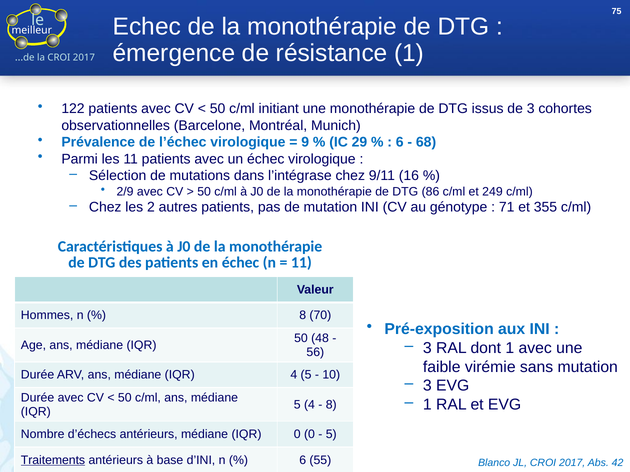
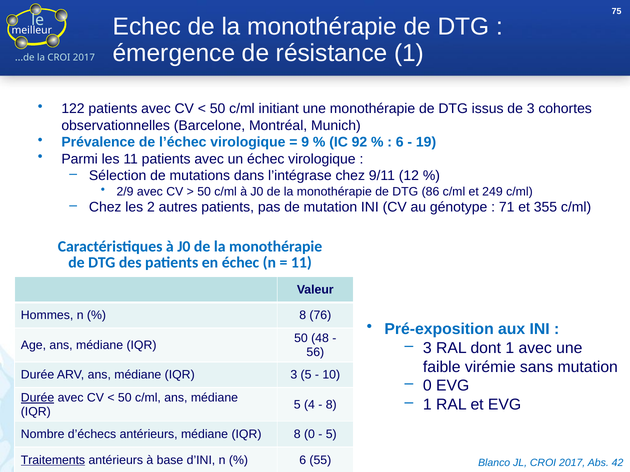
29: 29 -> 92
68: 68 -> 19
16: 16 -> 12
70: 70 -> 76
IQR 4: 4 -> 3
3 at (427, 386): 3 -> 0
Durée at (38, 398) underline: none -> present
IQR 0: 0 -> 8
